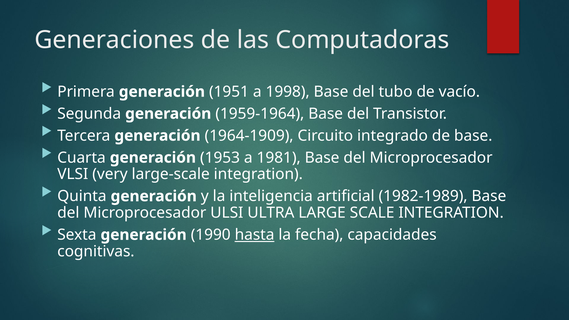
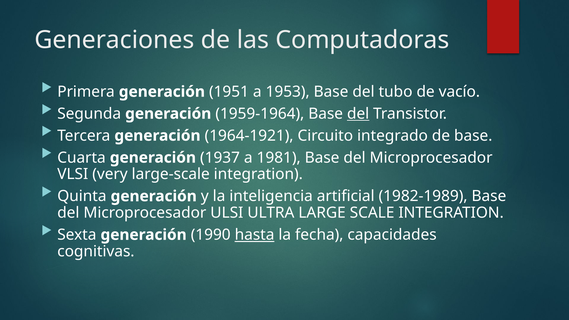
1998: 1998 -> 1953
del at (358, 114) underline: none -> present
1964-1909: 1964-1909 -> 1964-1921
1953: 1953 -> 1937
